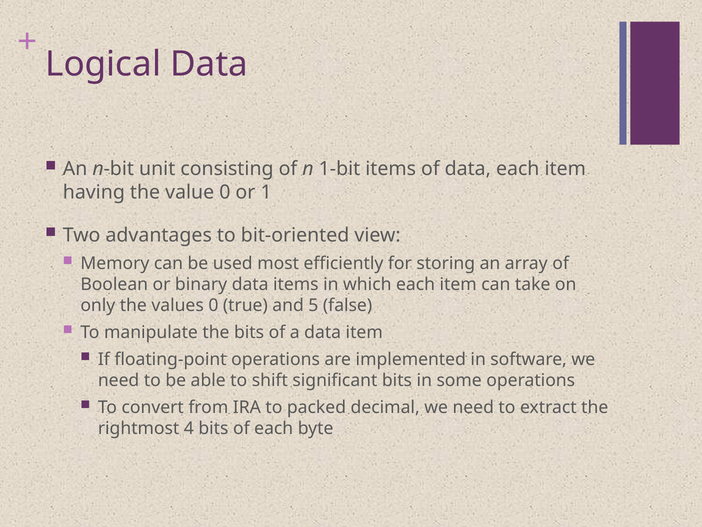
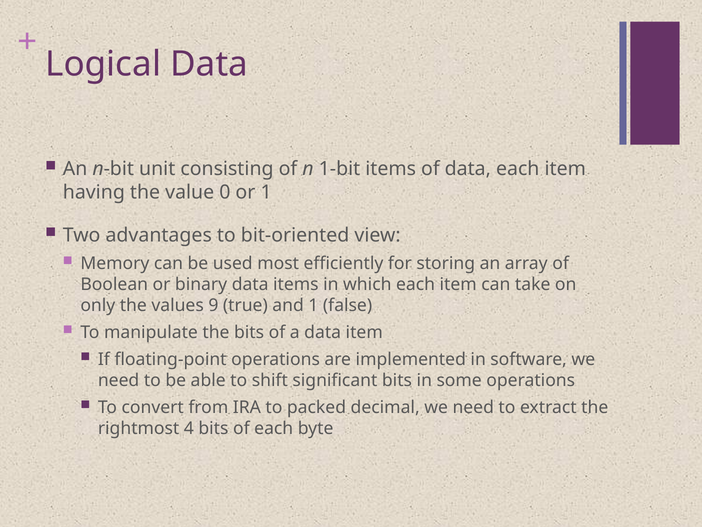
values 0: 0 -> 9
and 5: 5 -> 1
